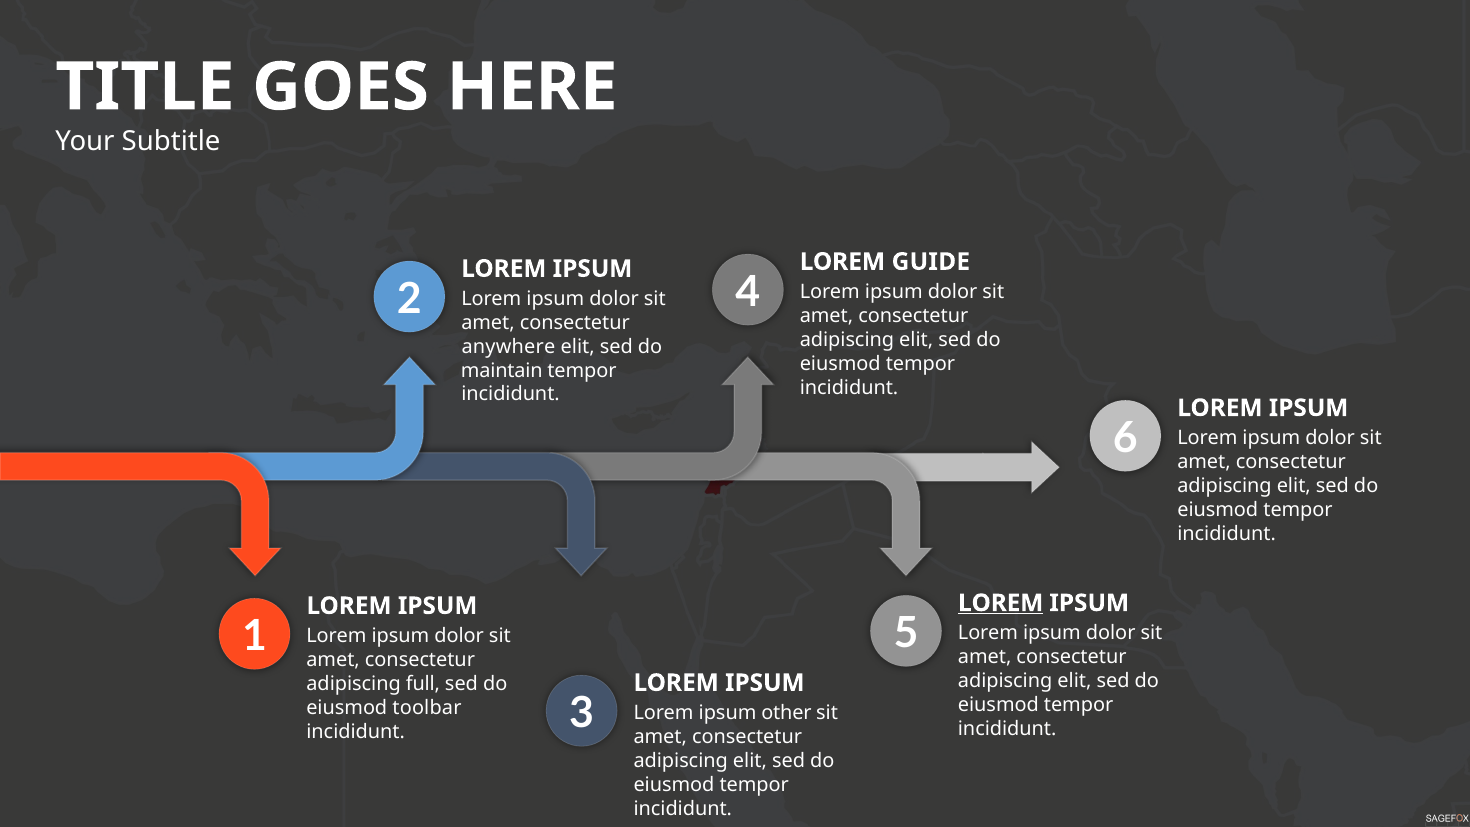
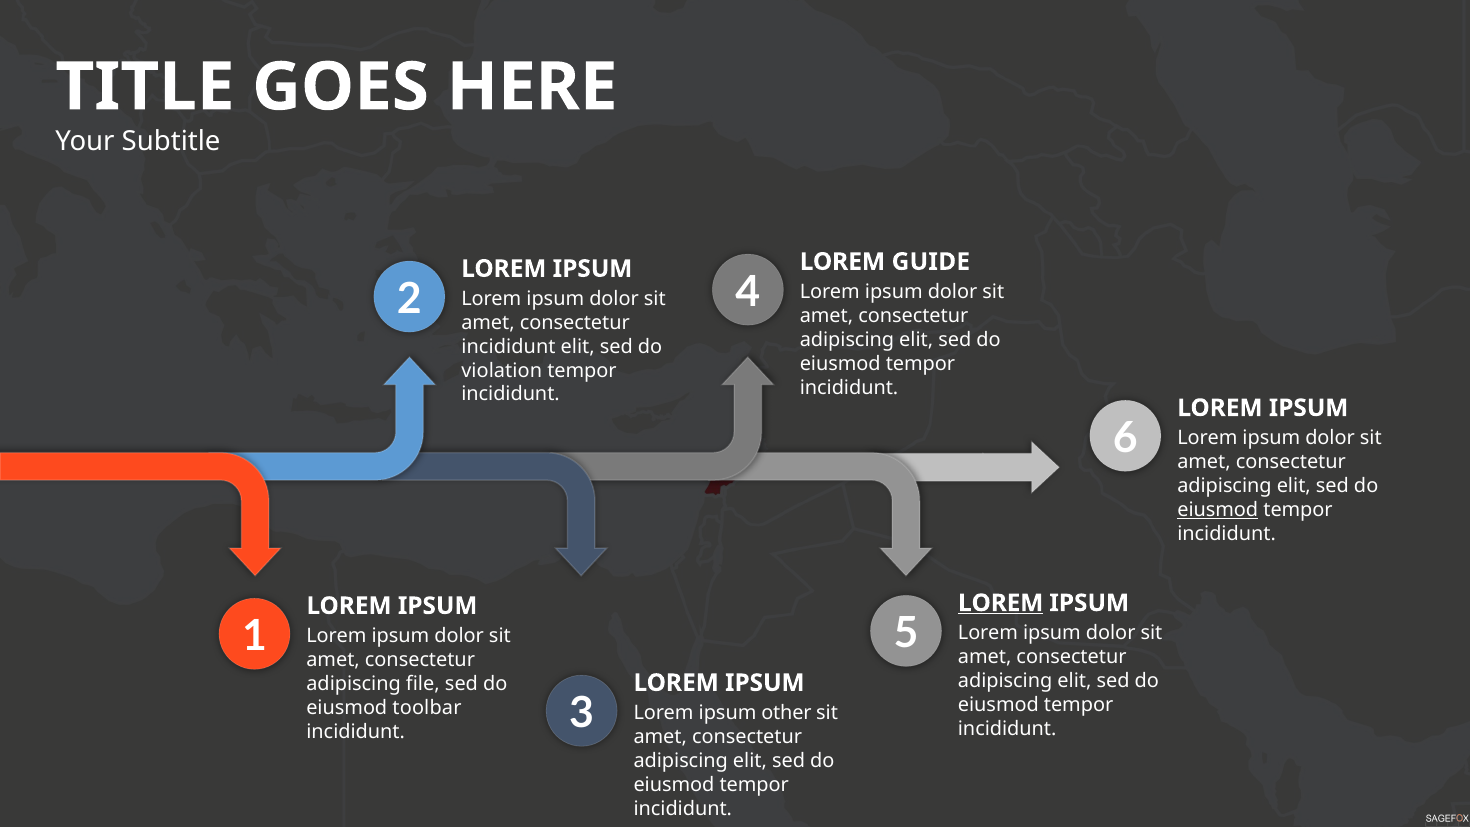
anywhere at (508, 347): anywhere -> incididunt
maintain: maintain -> violation
eiusmod at (1218, 510) underline: none -> present
full: full -> file
